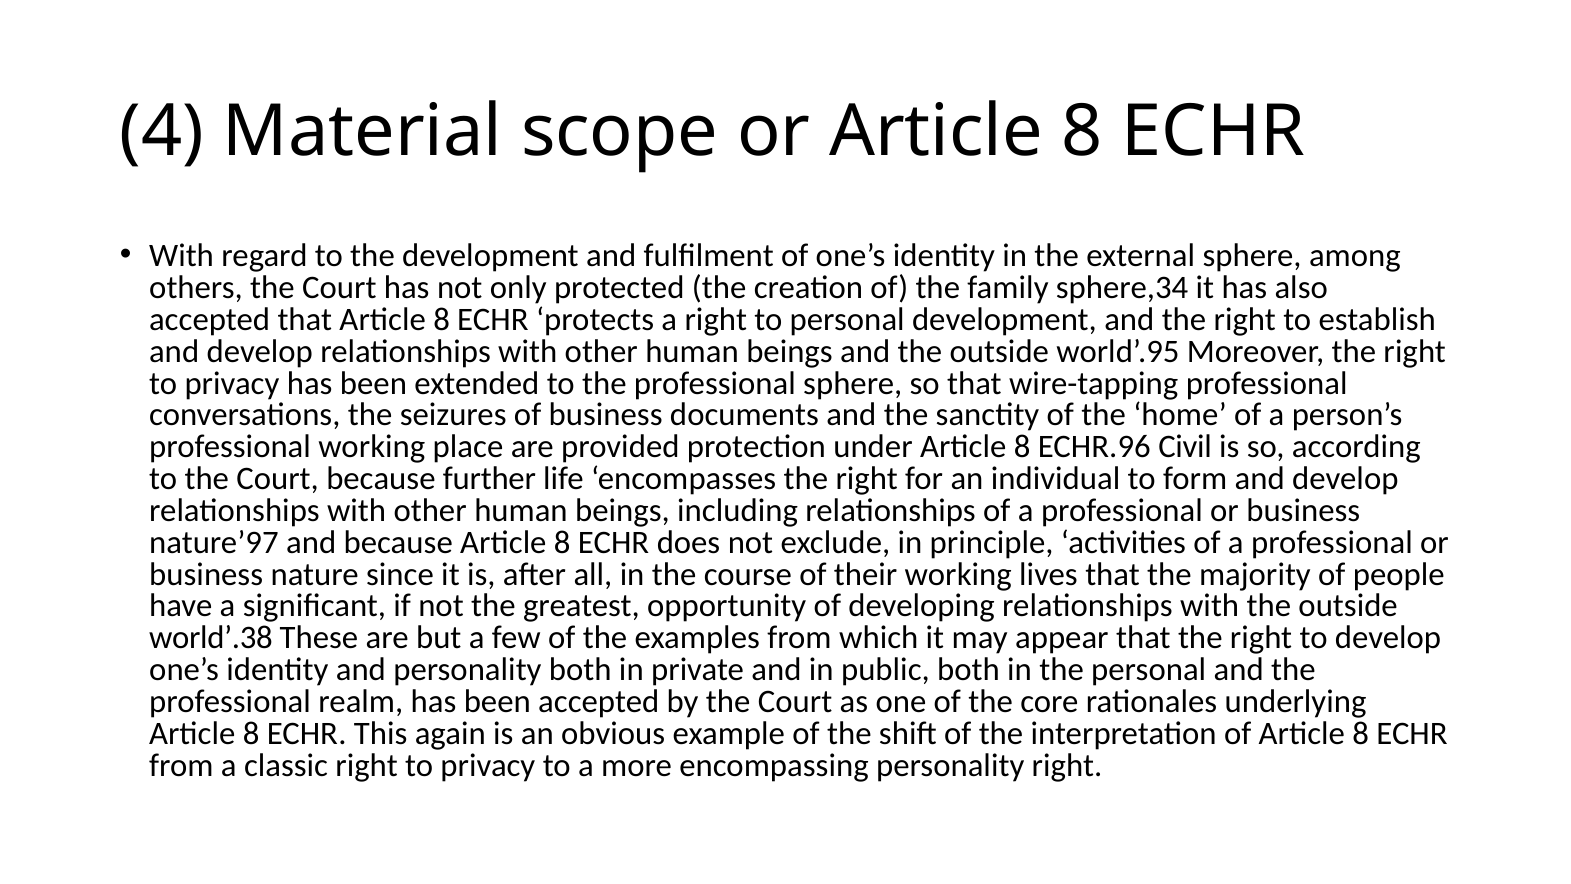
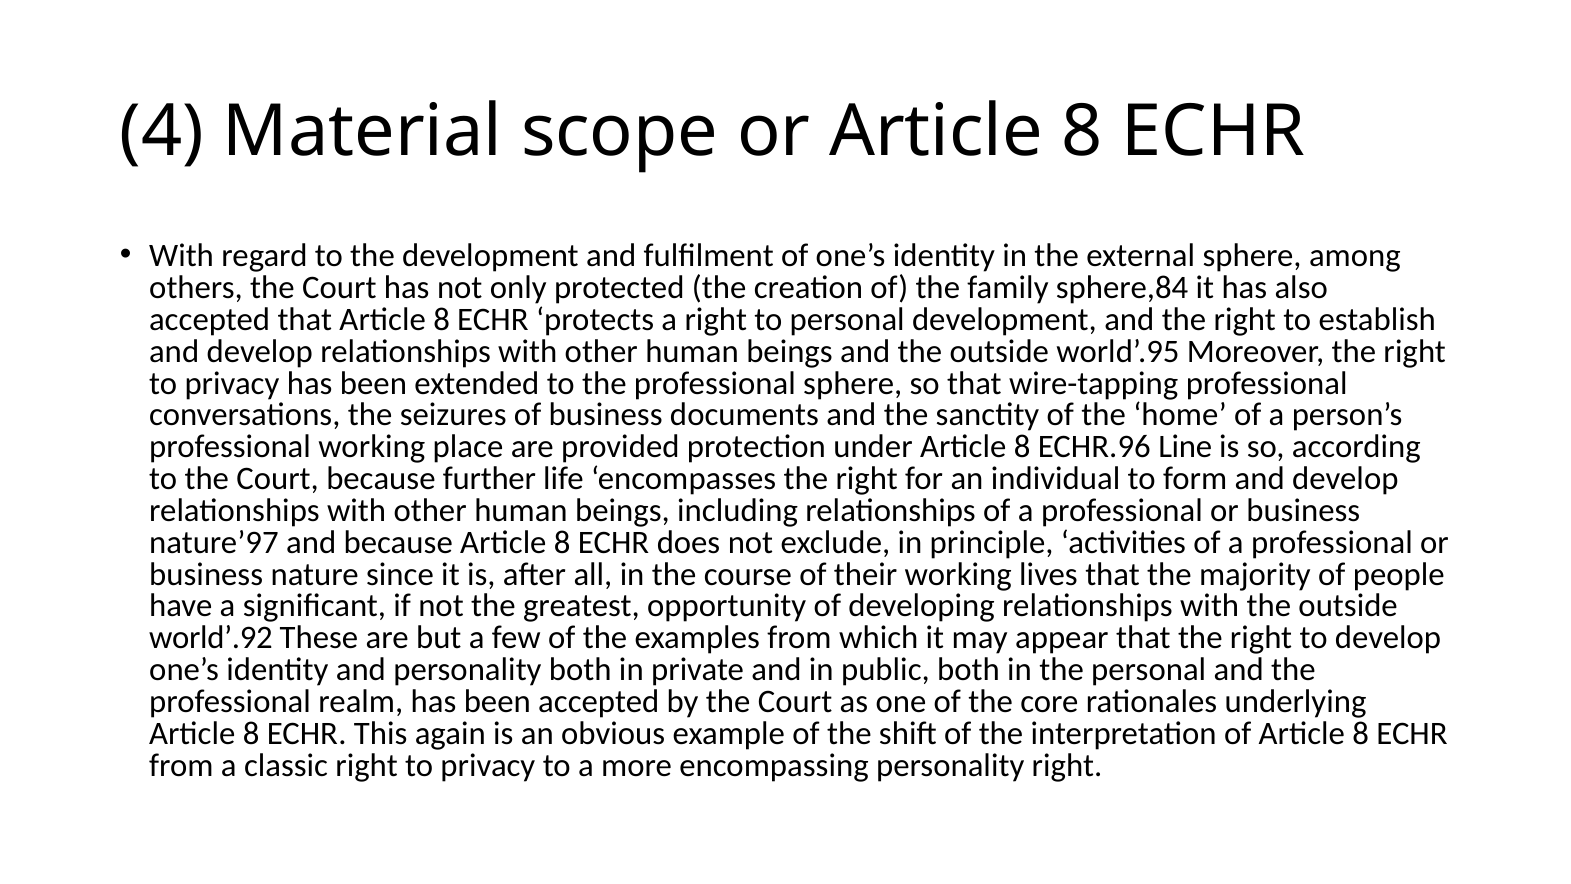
sphere,34: sphere,34 -> sphere,84
Civil: Civil -> Line
world’.38: world’.38 -> world’.92
